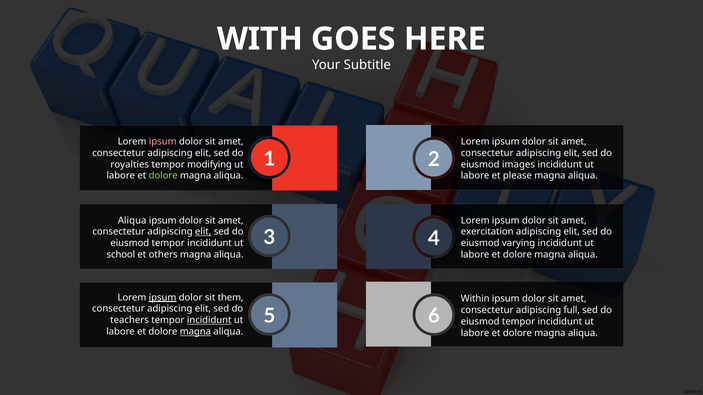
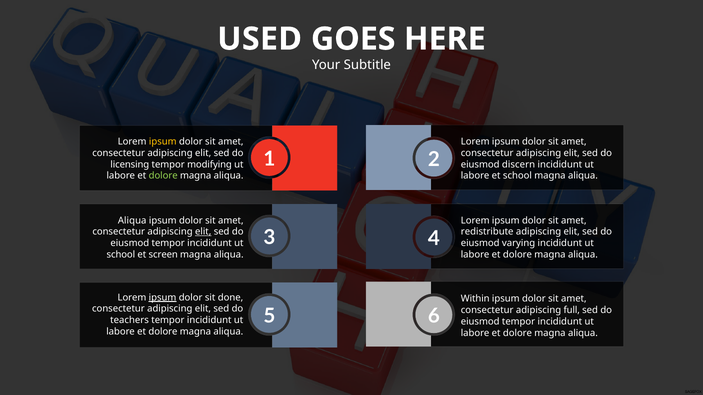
WITH: WITH -> USED
ipsum at (163, 142) colour: pink -> yellow
royalties: royalties -> licensing
images: images -> discern
et please: please -> school
exercitation: exercitation -> redistribute
others: others -> screen
them: them -> done
incididunt at (209, 321) underline: present -> none
magna at (195, 332) underline: present -> none
